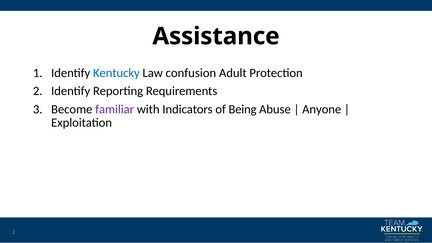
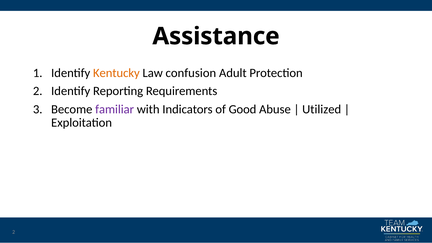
Kentucky colour: blue -> orange
Being: Being -> Good
Anyone: Anyone -> Utilized
